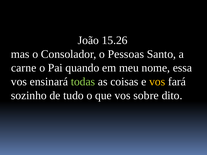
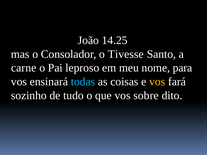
15.26: 15.26 -> 14.25
Pessoas: Pessoas -> Tivesse
quando: quando -> leproso
essa: essa -> para
todas colour: light green -> light blue
